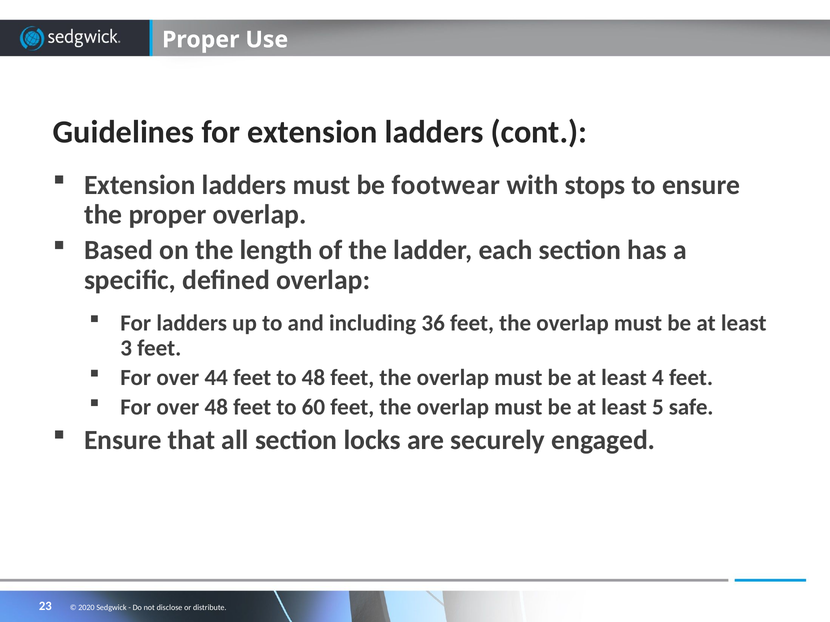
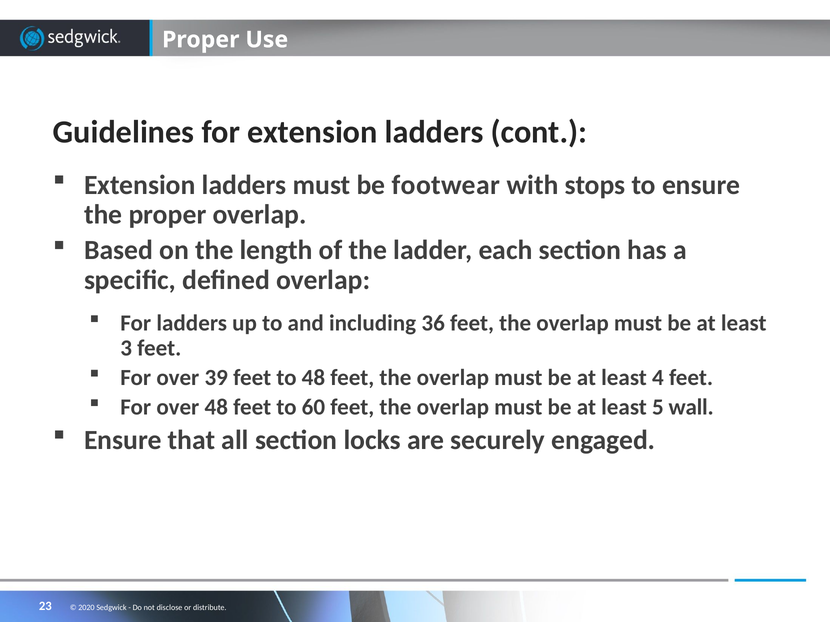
44: 44 -> 39
safe: safe -> wall
